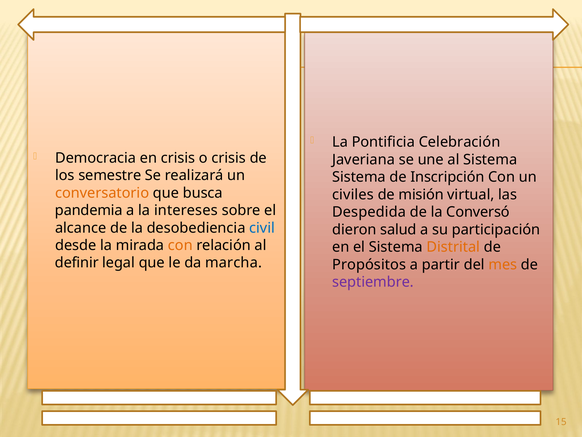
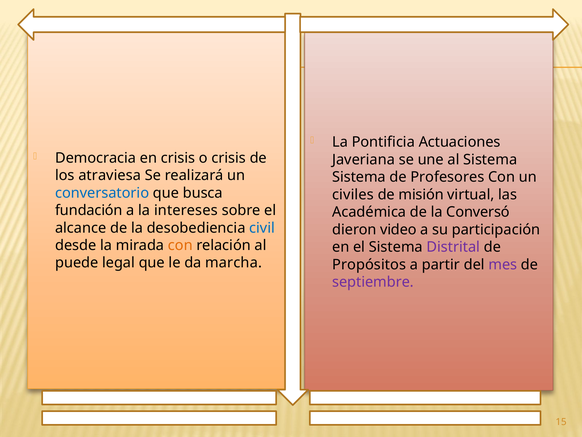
Celebración: Celebración -> Actuaciones
semestre: semestre -> atraviesa
Inscripción: Inscripción -> Profesores
conversatorio colour: orange -> blue
pandemia: pandemia -> fundación
Despedida: Despedida -> Académica
salud: salud -> video
Distrital colour: orange -> purple
definir: definir -> puede
mes colour: orange -> purple
